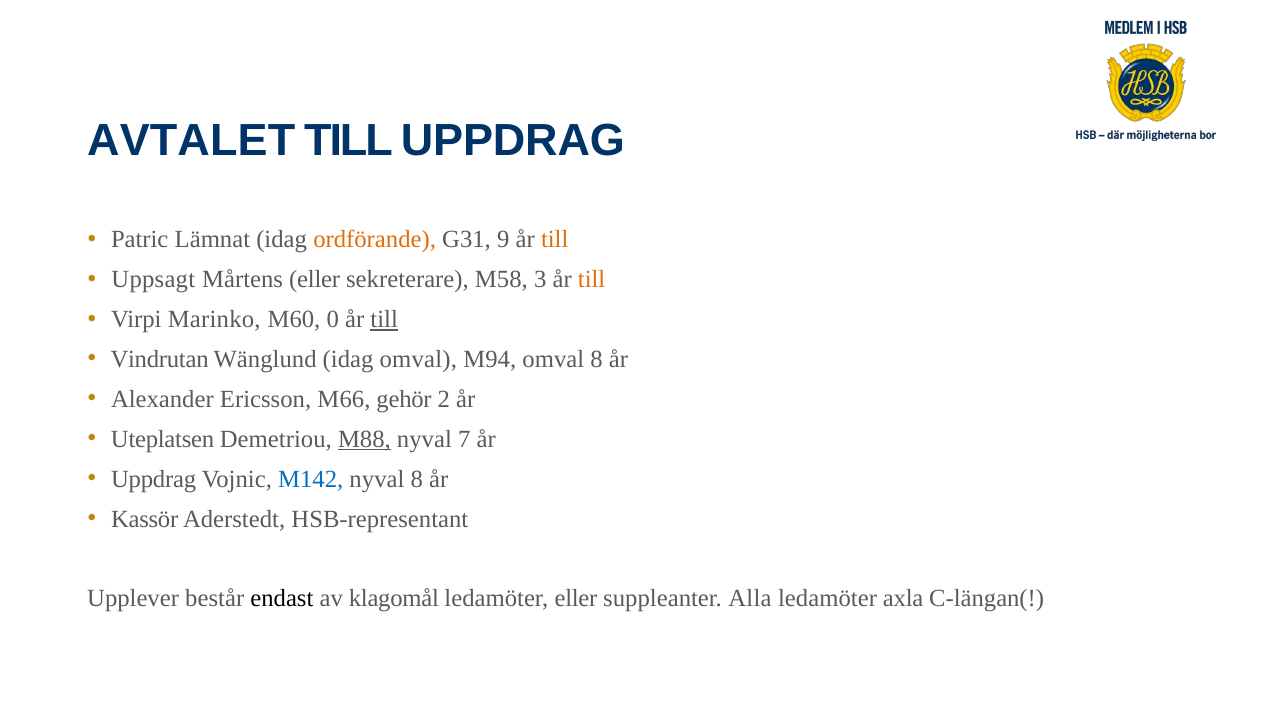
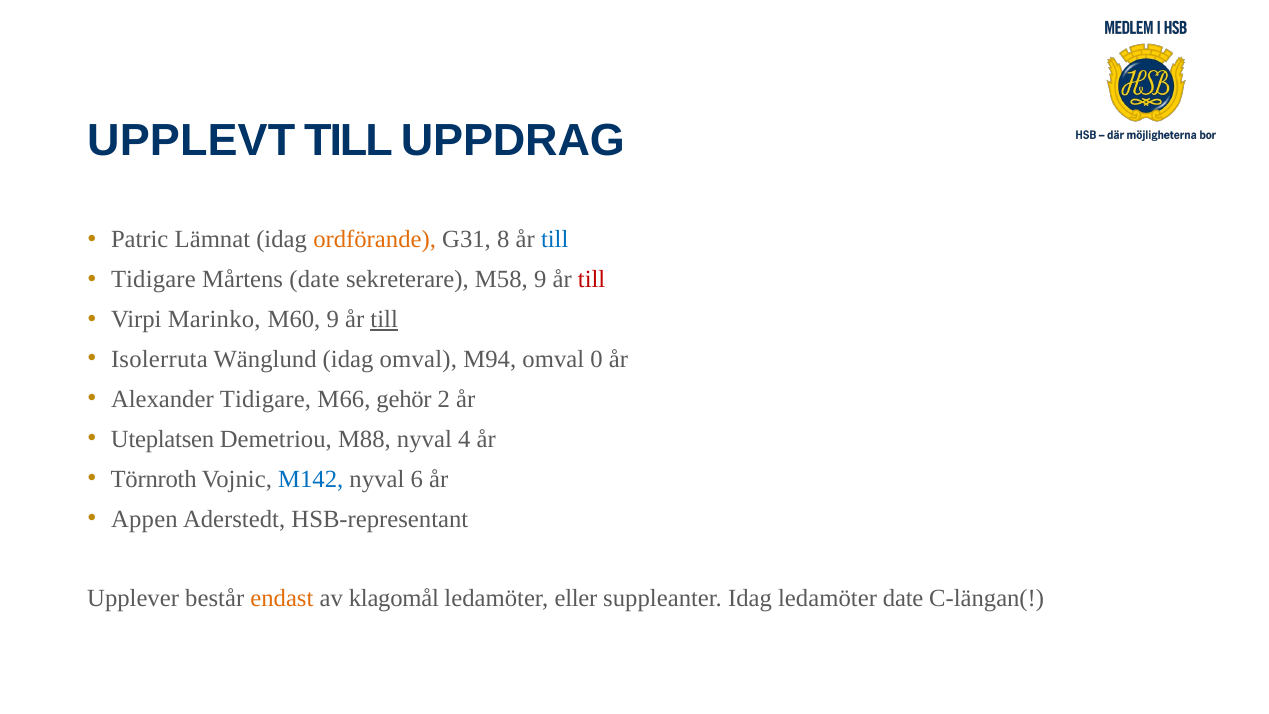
AVTALET: AVTALET -> UPPLEVT
9: 9 -> 8
till at (555, 239) colour: orange -> blue
Uppsagt at (153, 279): Uppsagt -> Tidigare
Mårtens eller: eller -> date
M58 3: 3 -> 9
till at (592, 279) colour: orange -> red
M60 0: 0 -> 9
Vindrutan: Vindrutan -> Isolerruta
omval 8: 8 -> 0
Alexander Ericsson: Ericsson -> Tidigare
M88 underline: present -> none
7: 7 -> 4
Uppdrag at (154, 479): Uppdrag -> Törnroth
nyval 8: 8 -> 6
Kassör: Kassör -> Appen
endast colour: black -> orange
suppleanter Alla: Alla -> Idag
ledamöter axla: axla -> date
